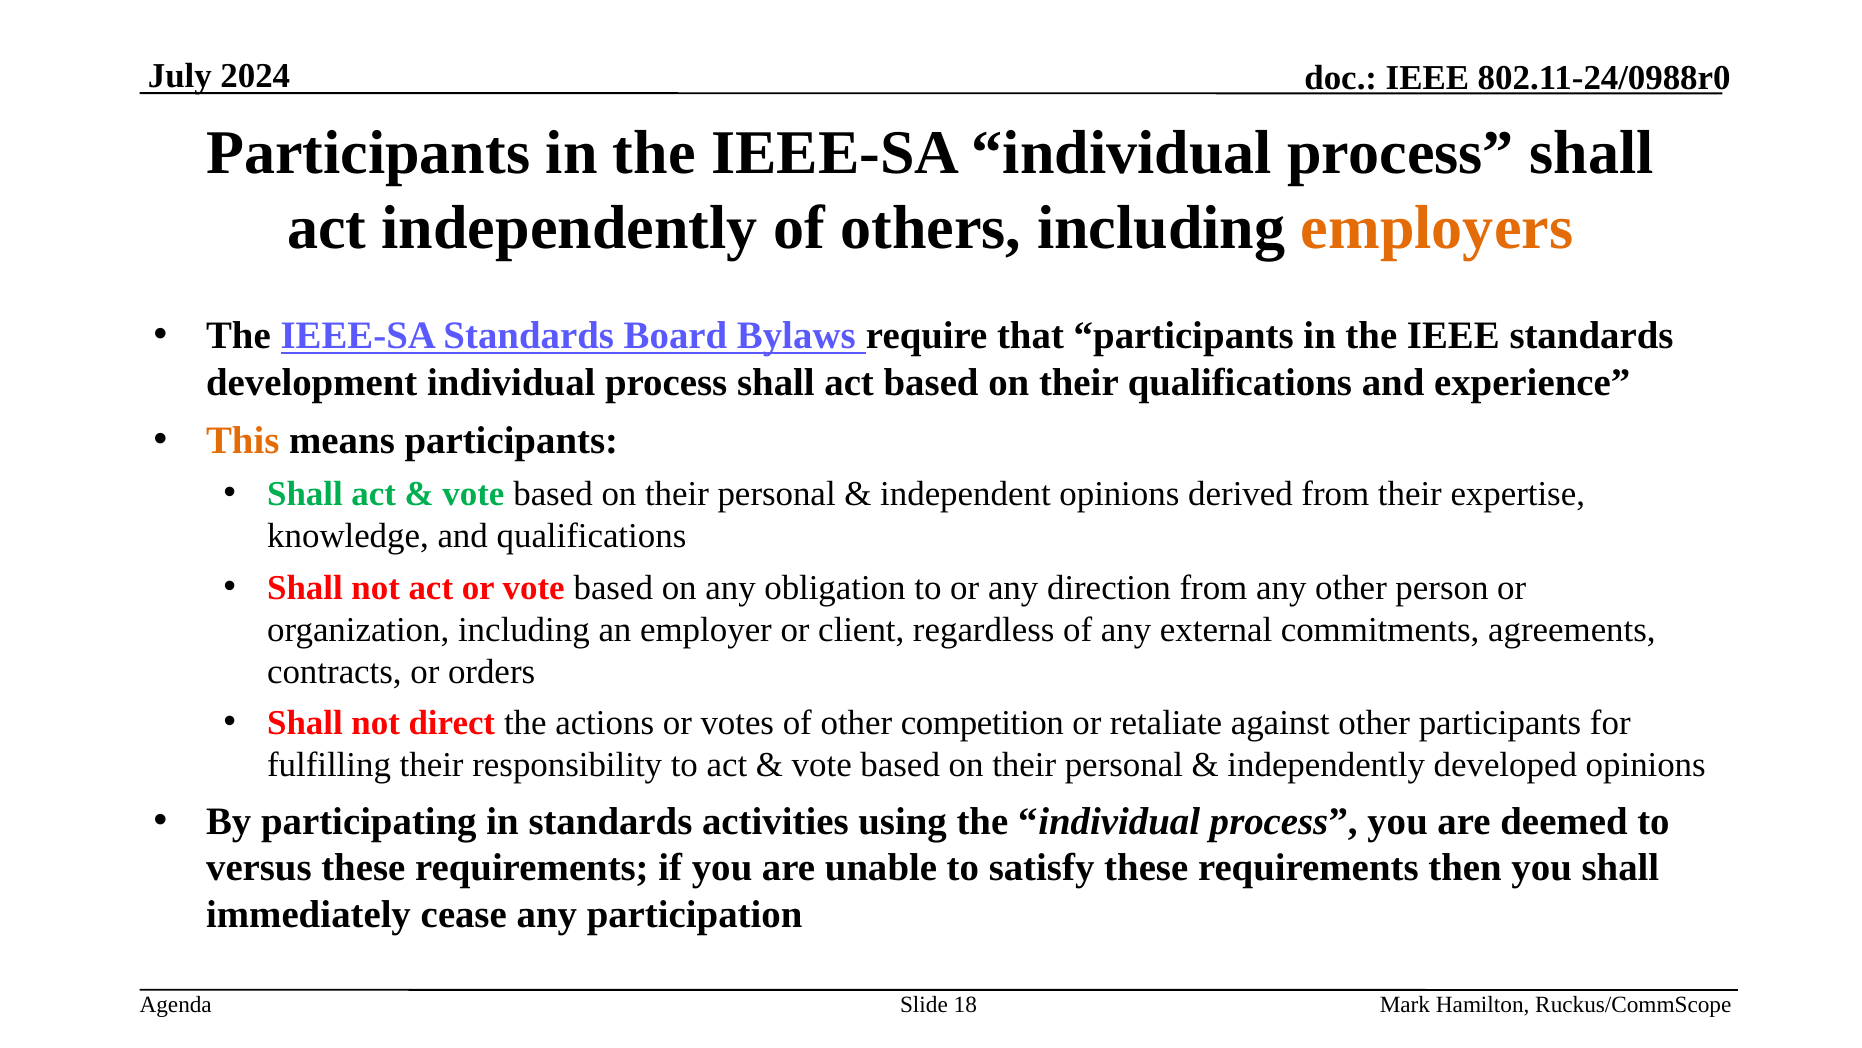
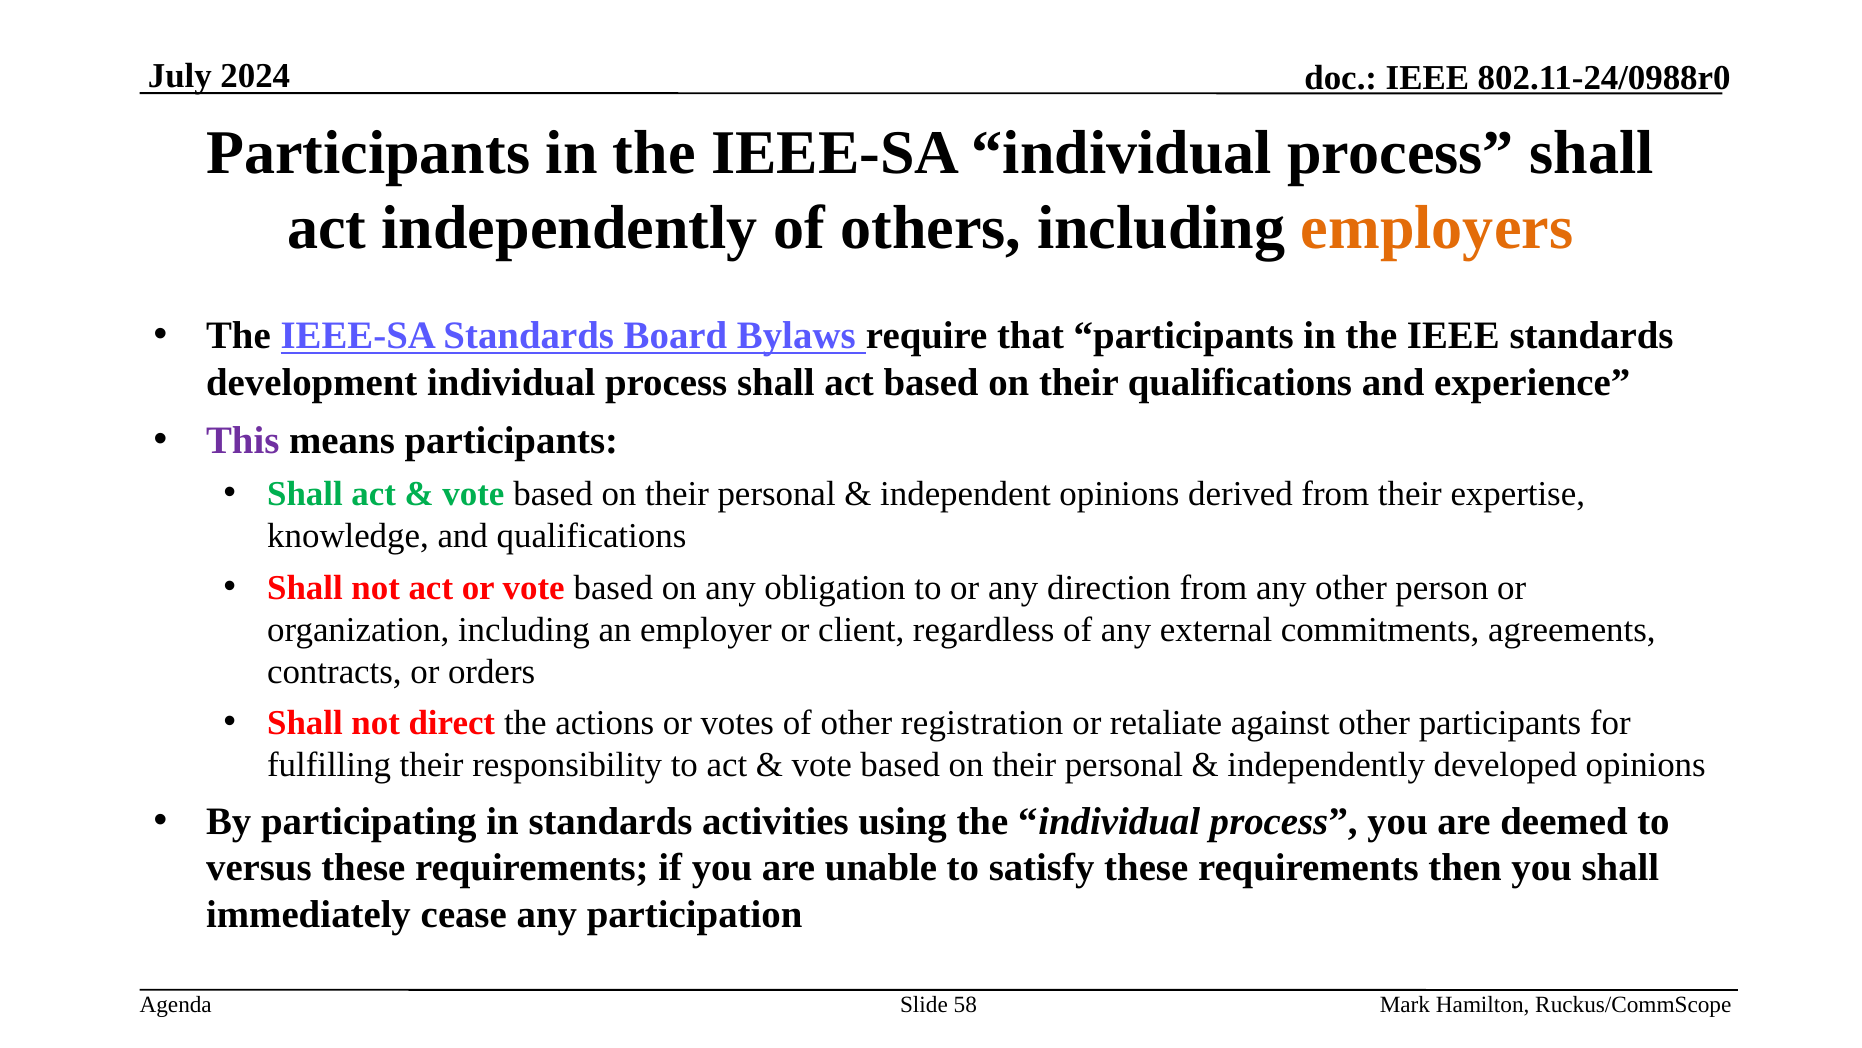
This colour: orange -> purple
competition: competition -> registration
18: 18 -> 58
